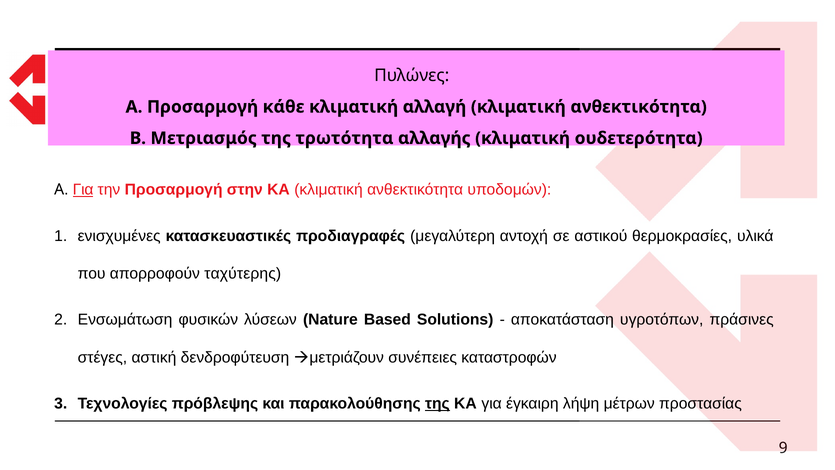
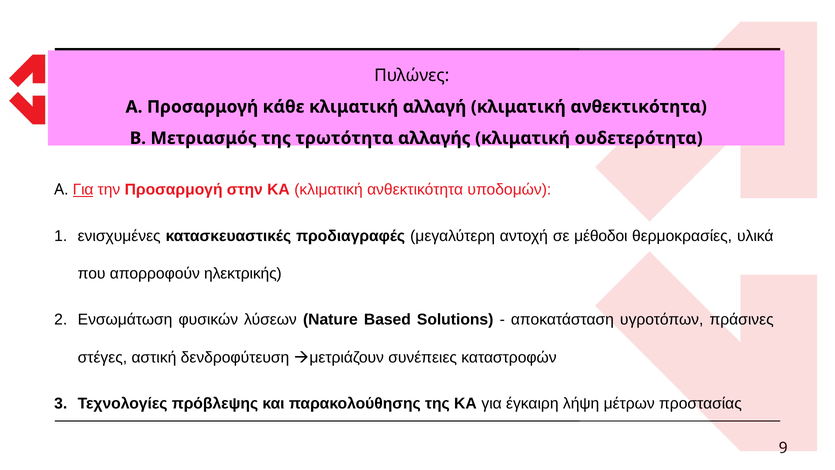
αστικού: αστικού -> μέθοδοι
ταχύτερης: ταχύτερης -> ηλεκτρικής
της at (437, 403) underline: present -> none
